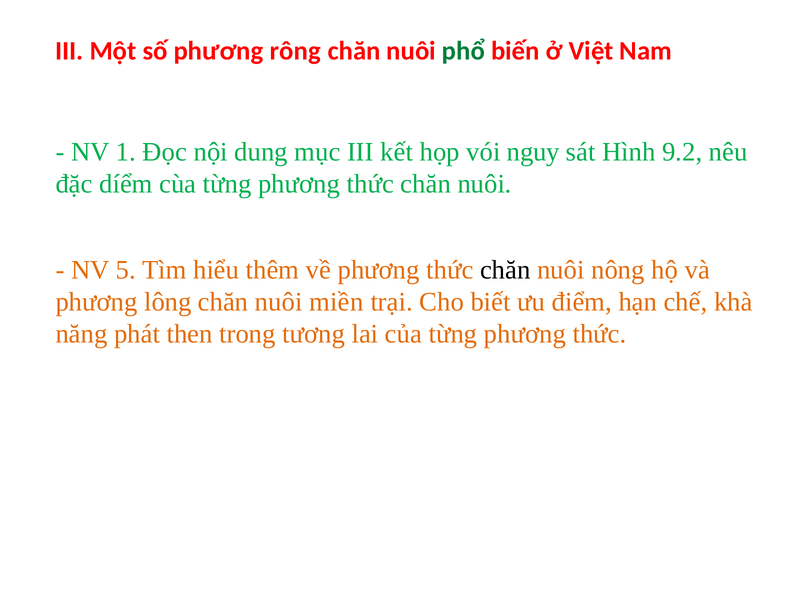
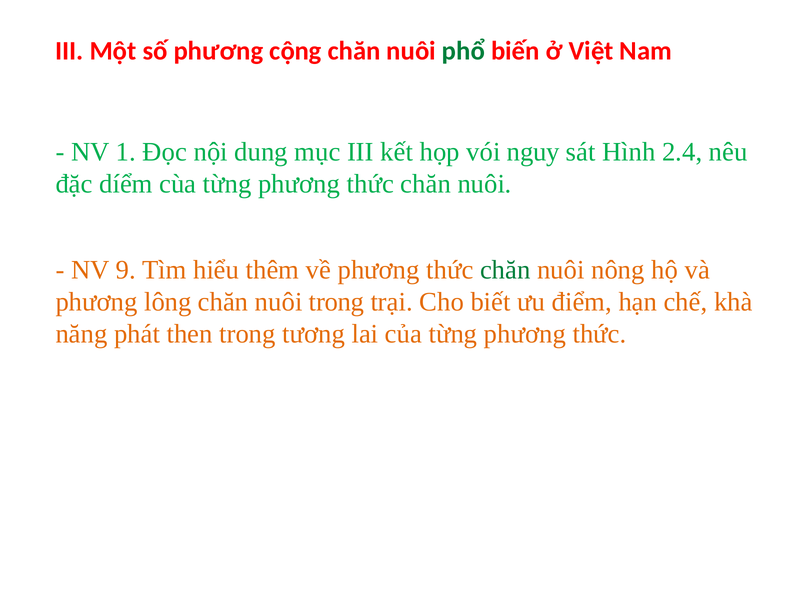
rông: rông -> cộng
9.2: 9.2 -> 2.4
5: 5 -> 9
chăn at (505, 270) colour: black -> green
nuôi miền: miền -> trong
